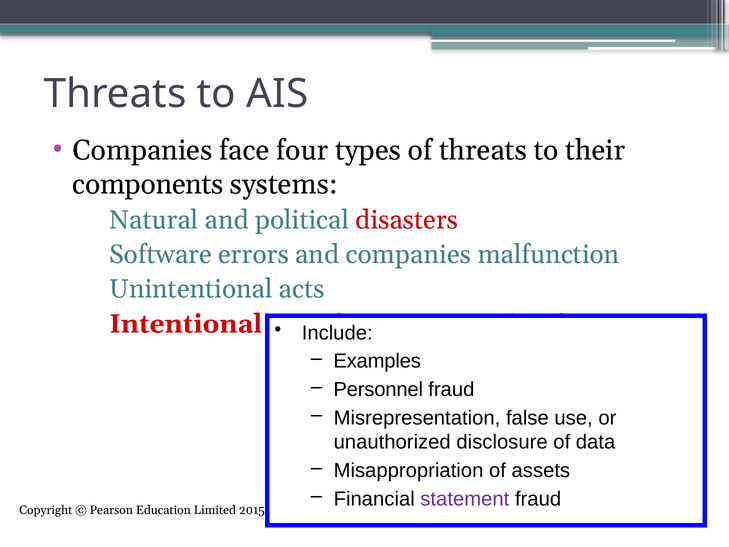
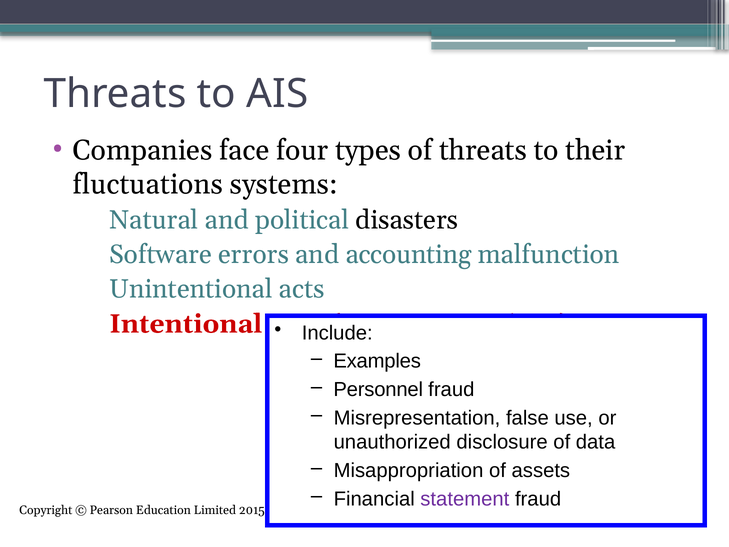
components: components -> fluctuations
disasters colour: red -> black
and companies: companies -> accounting
